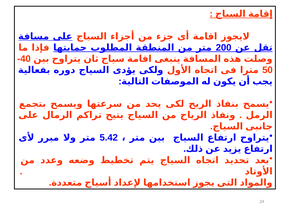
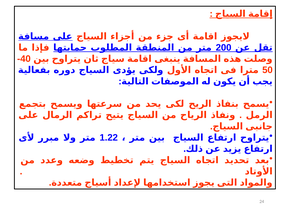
5.42: 5.42 -> 1.22
